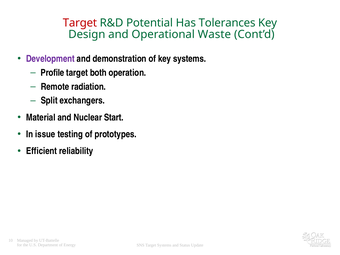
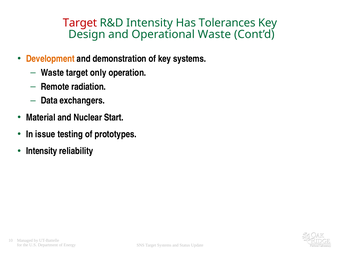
R&D Potential: Potential -> Intensity
Development colour: purple -> orange
Profile at (52, 73): Profile -> Waste
both: both -> only
Split: Split -> Data
Efficient at (42, 151): Efficient -> Intensity
